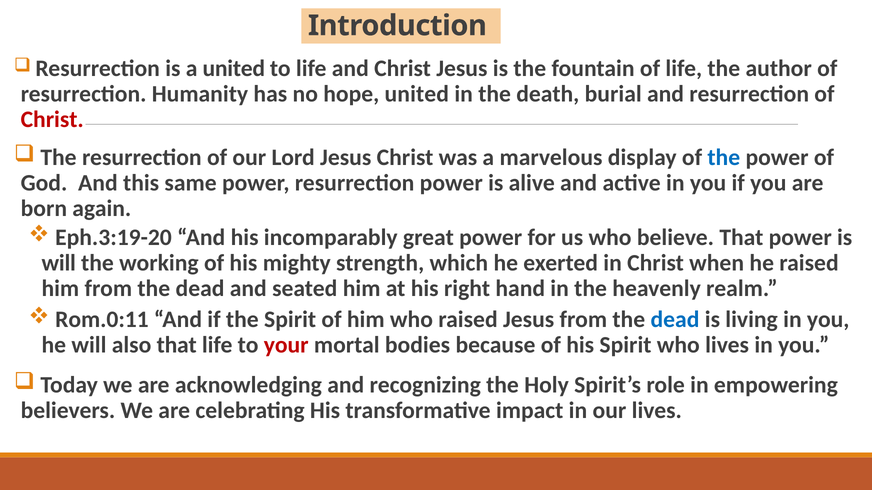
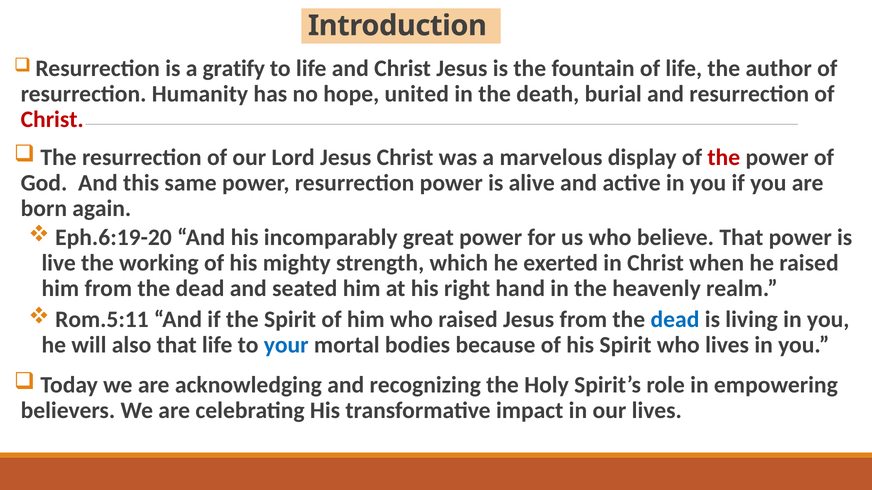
a united: united -> gratify
the at (724, 158) colour: blue -> red
Eph.3:19-20: Eph.3:19-20 -> Eph.6:19-20
will at (59, 263): will -> live
Rom.0:11: Rom.0:11 -> Rom.5:11
your colour: red -> blue
